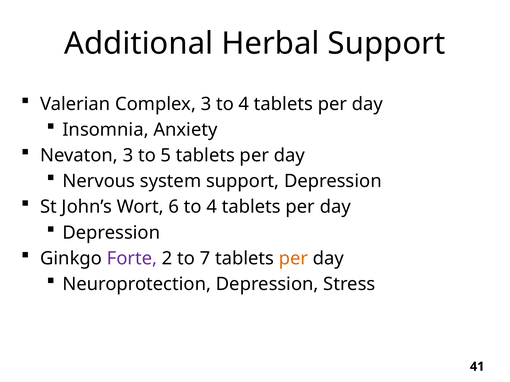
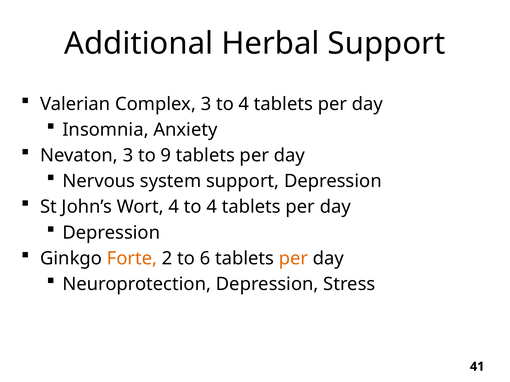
5: 5 -> 9
Wort 6: 6 -> 4
Forte colour: purple -> orange
7: 7 -> 6
